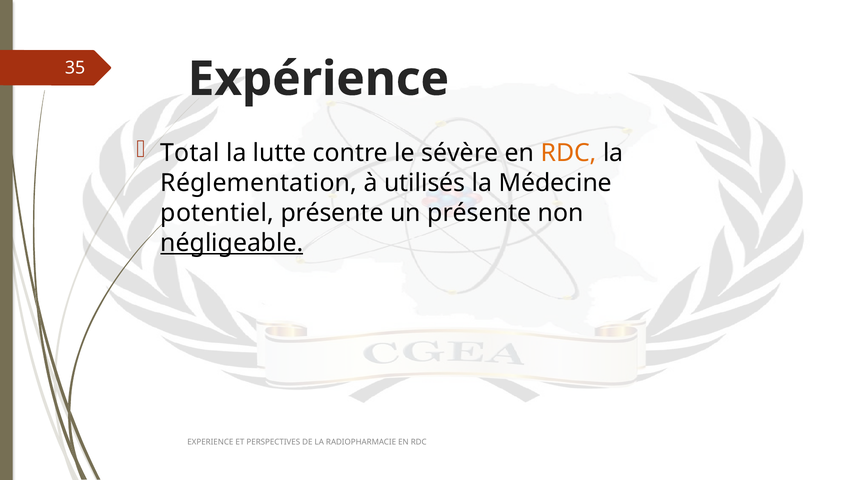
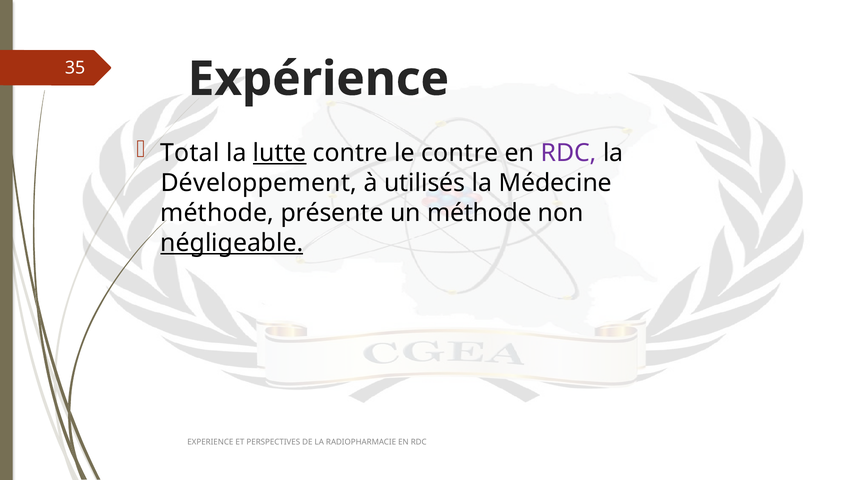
lutte underline: none -> present
le sévère: sévère -> contre
RDC at (569, 153) colour: orange -> purple
Réglementation: Réglementation -> Développement
potentiel at (217, 213): potentiel -> méthode
un présente: présente -> méthode
